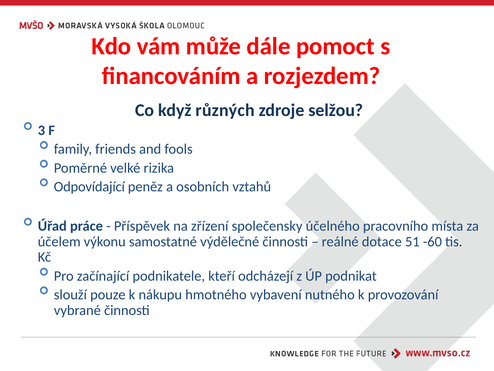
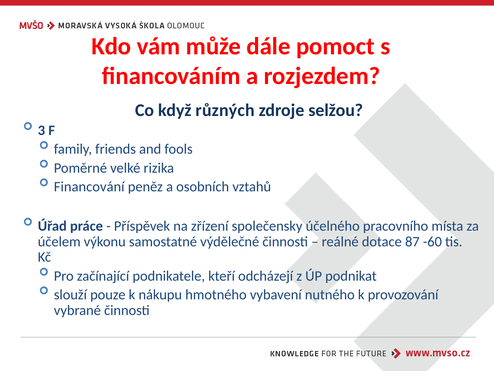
Odpovídající: Odpovídající -> Financování
51: 51 -> 87
